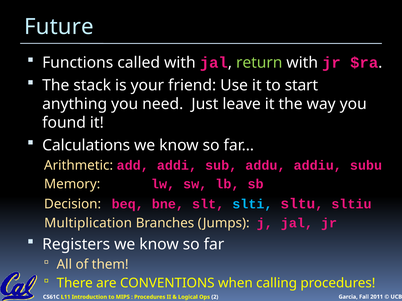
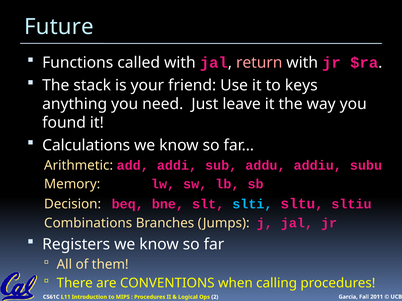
return colour: light green -> pink
start: start -> keys
Multiplication: Multiplication -> Combinations
